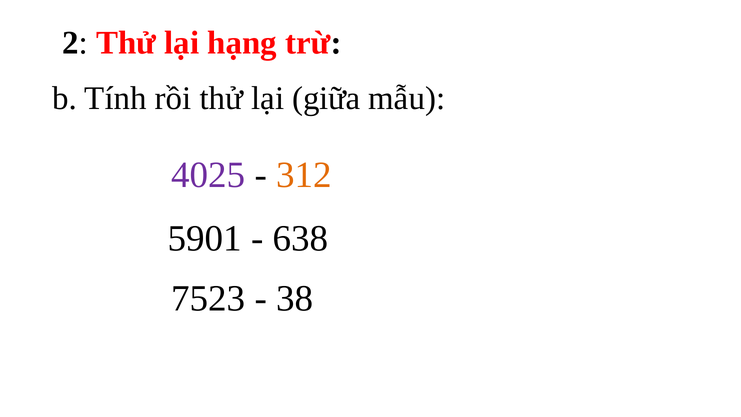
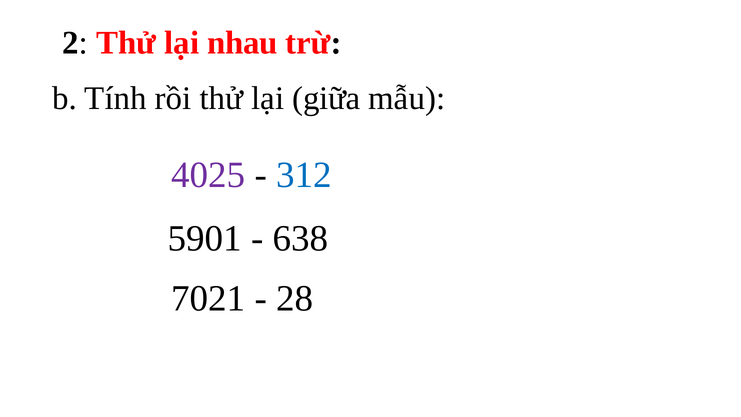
hạng: hạng -> nhau
312 colour: orange -> blue
7523: 7523 -> 7021
38: 38 -> 28
